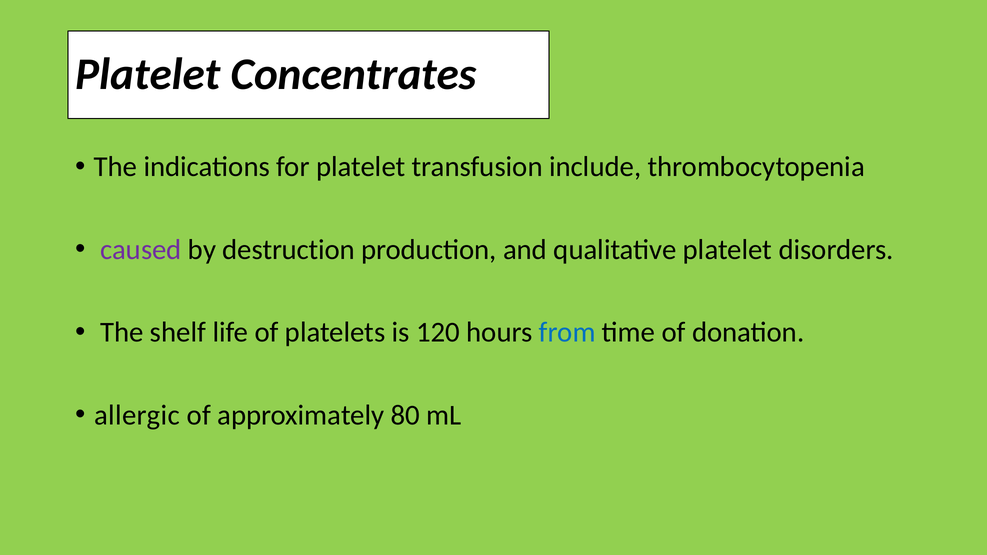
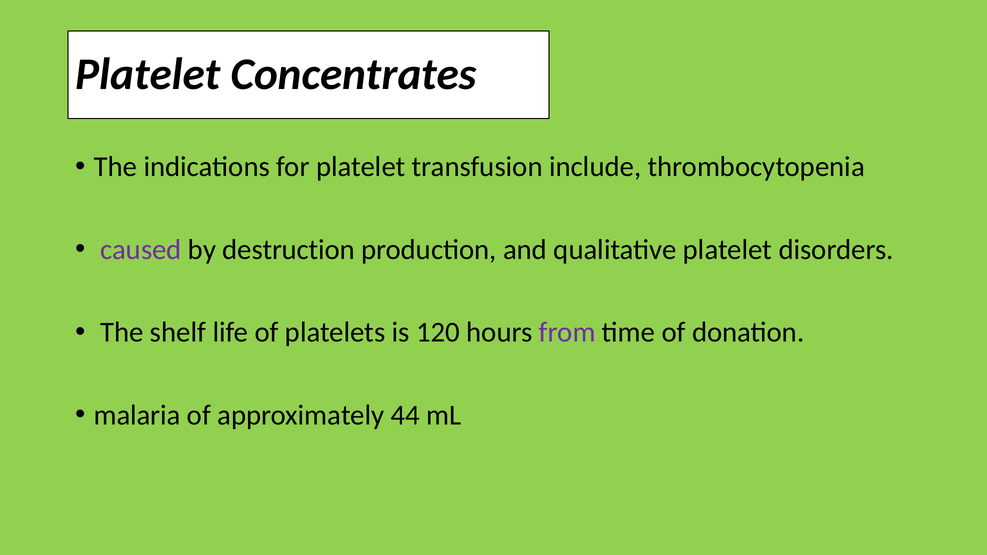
from colour: blue -> purple
allergic: allergic -> malaria
80: 80 -> 44
